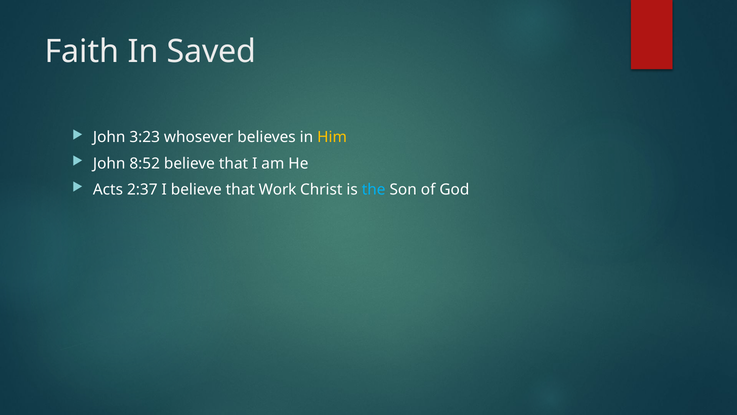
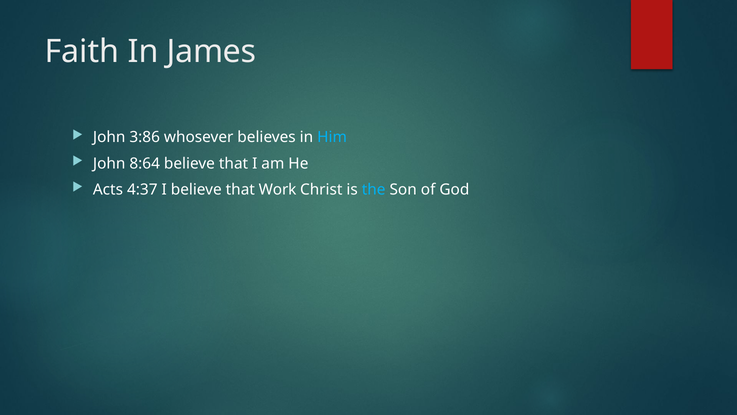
Saved: Saved -> James
3:23: 3:23 -> 3:86
Him colour: yellow -> light blue
8:52: 8:52 -> 8:64
2:37: 2:37 -> 4:37
